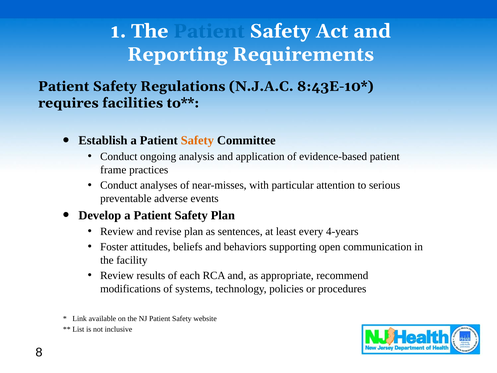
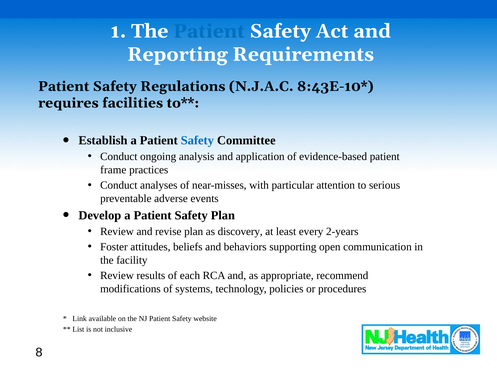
Safety at (197, 140) colour: orange -> blue
sentences: sentences -> discovery
4-years: 4-years -> 2-years
